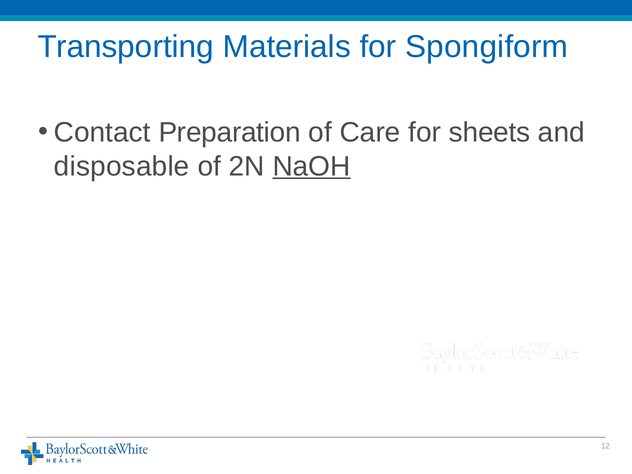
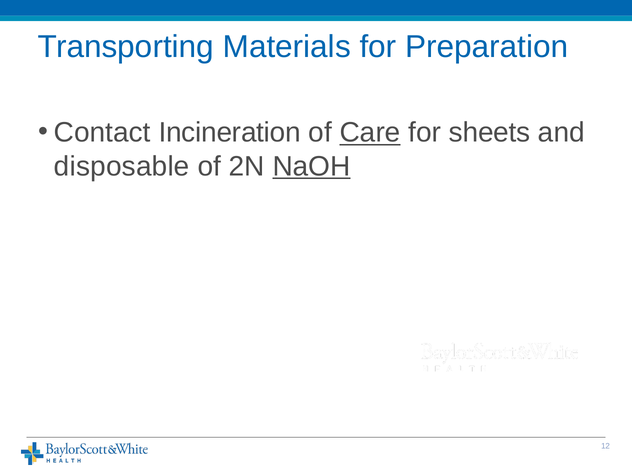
Spongiform: Spongiform -> Preparation
Preparation: Preparation -> Incineration
Care underline: none -> present
